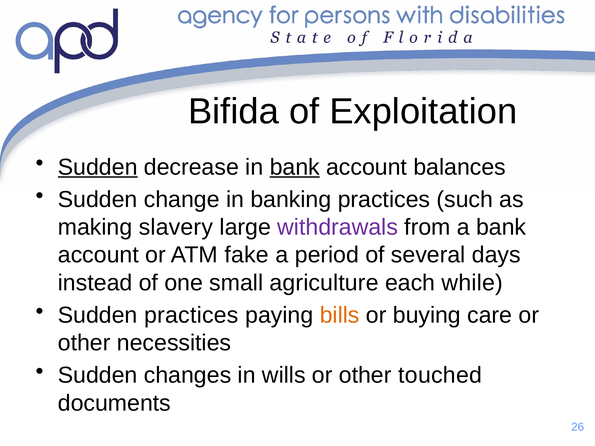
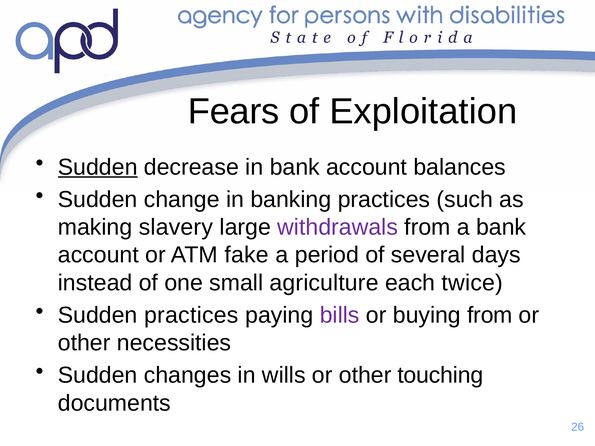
Bifida: Bifida -> Fears
bank at (295, 167) underline: present -> none
while: while -> twice
bills colour: orange -> purple
buying care: care -> from
touched: touched -> touching
